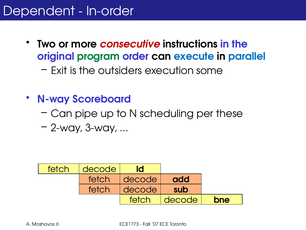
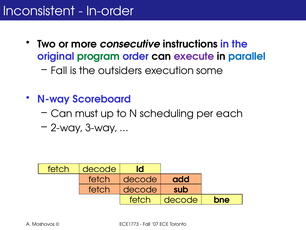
Dependent: Dependent -> Inconsistent
consecutive colour: red -> black
execute colour: blue -> purple
Exit at (59, 71): Exit -> Fall
pipe: pipe -> must
these: these -> each
